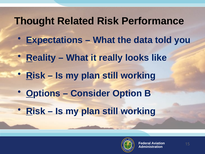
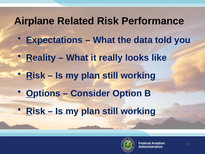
Thought: Thought -> Airplane
